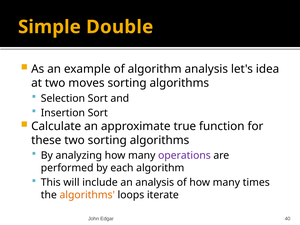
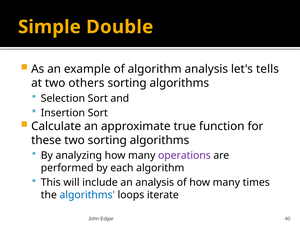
idea: idea -> tells
moves: moves -> others
algorithms at (87, 195) colour: orange -> blue
